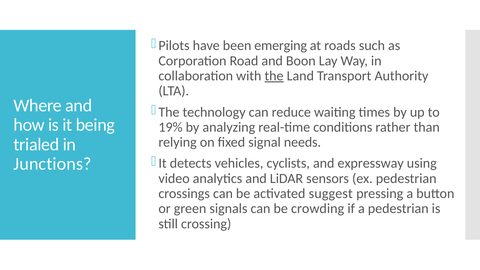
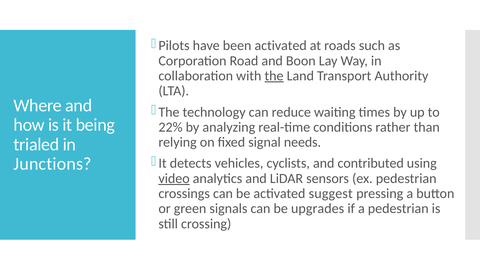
been emerging: emerging -> activated
19%: 19% -> 22%
expressway: expressway -> contributed
video underline: none -> present
crowding: crowding -> upgrades
